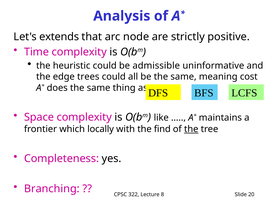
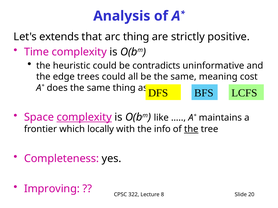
arc node: node -> thing
admissible: admissible -> contradicts
complexity at (84, 117) underline: none -> present
find: find -> info
Branching: Branching -> Improving
